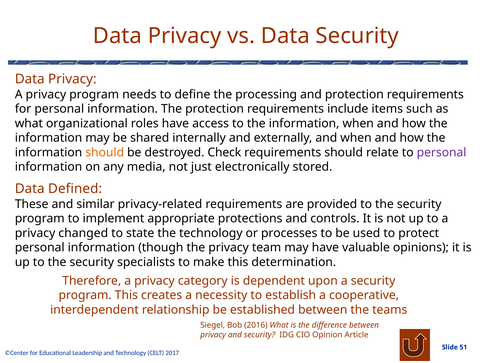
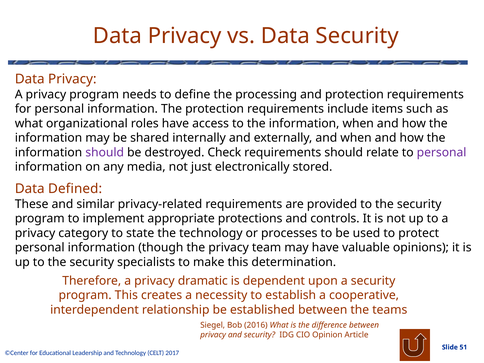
should at (105, 152) colour: orange -> purple
changed: changed -> category
category: category -> dramatic
